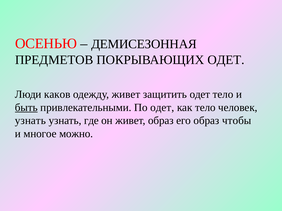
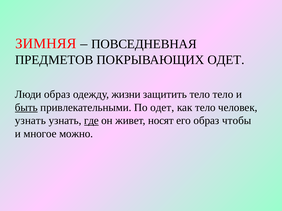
ОСЕНЬЮ: ОСЕНЬЮ -> ЗИМНЯЯ
ДЕМИСЕЗОННАЯ: ДЕМИСЕЗОННАЯ -> ПОВСЕДНЕВНАЯ
Люди каков: каков -> образ
одежду живет: живет -> жизни
защитить одет: одет -> тело
где underline: none -> present
живет образ: образ -> носят
